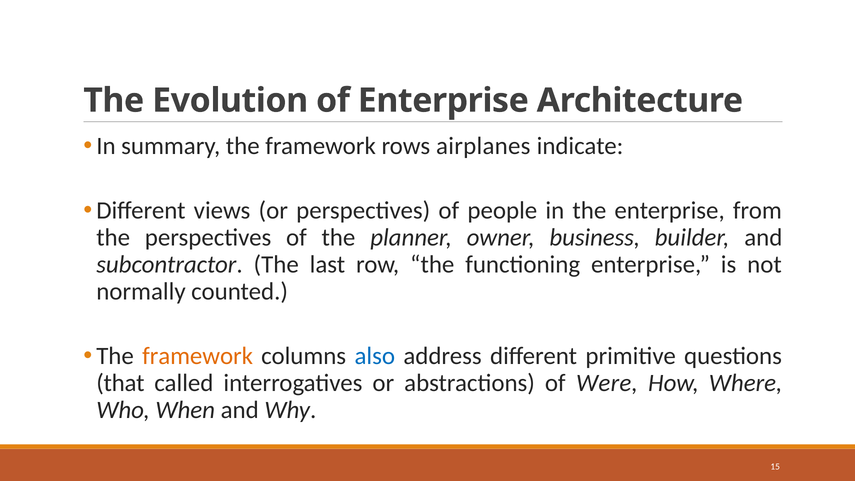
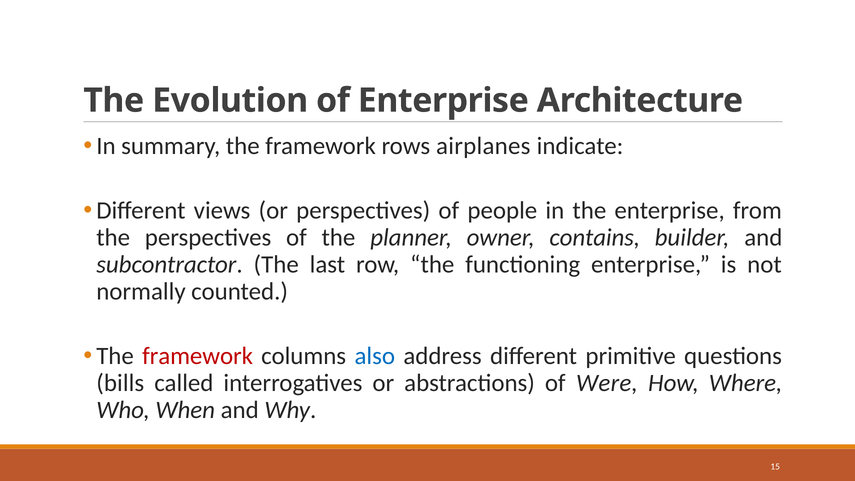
business: business -> contains
framework at (198, 356) colour: orange -> red
that: that -> bills
